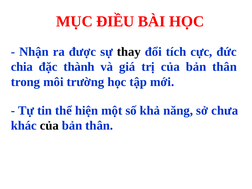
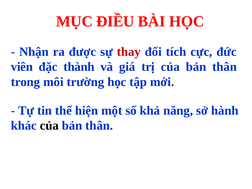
thay colour: black -> red
chia: chia -> viên
chưa: chưa -> hành
